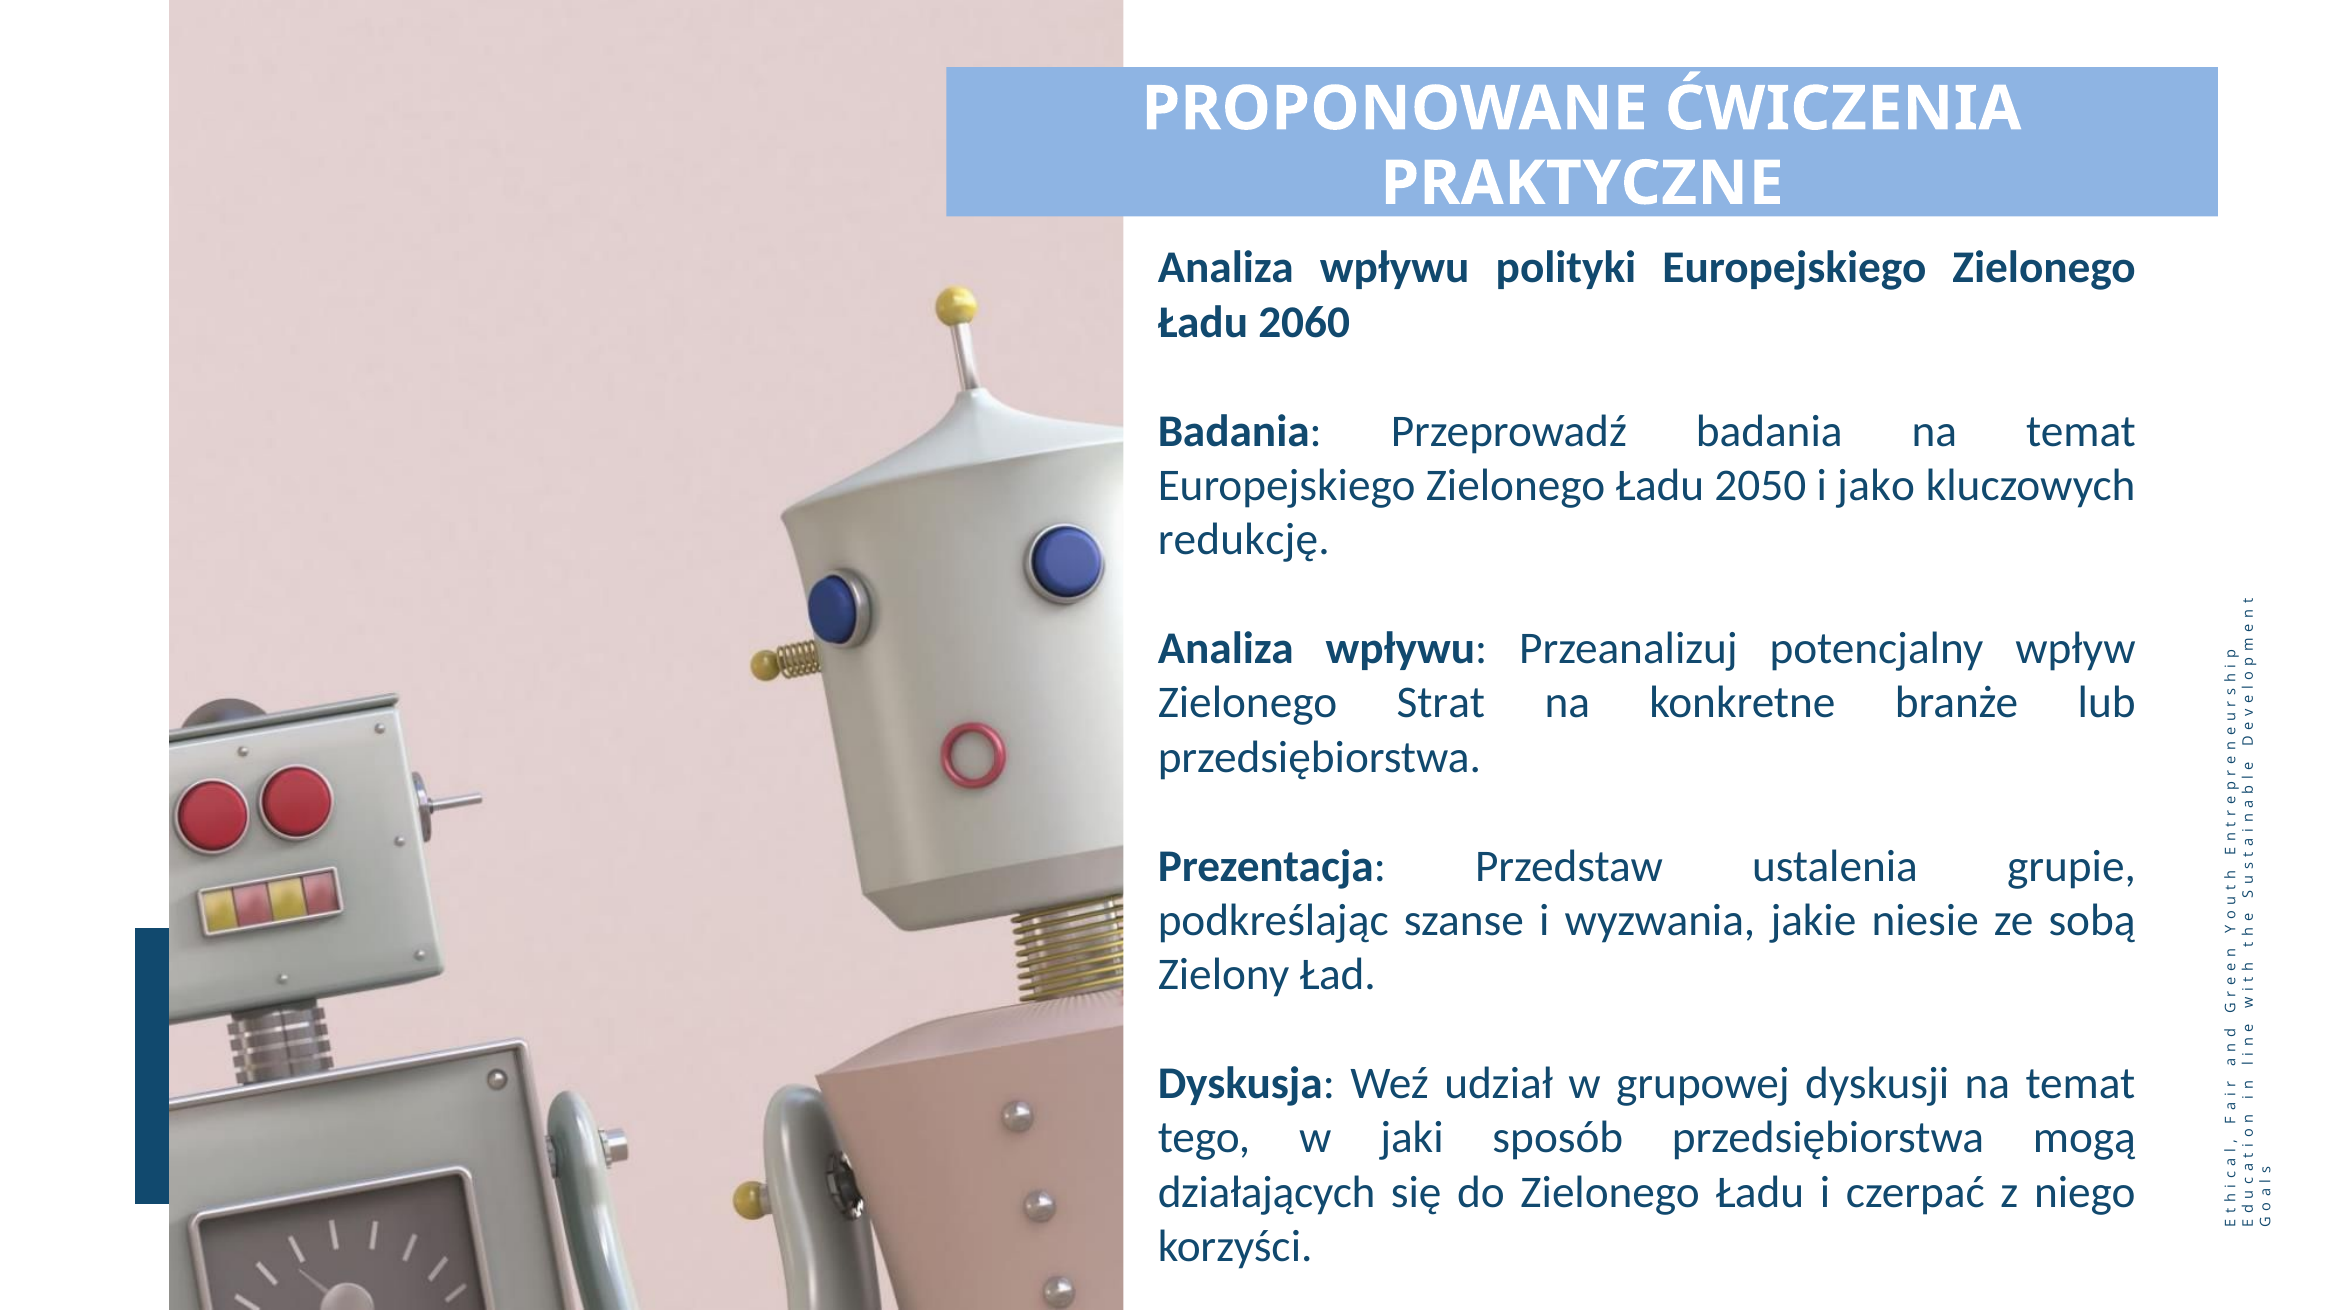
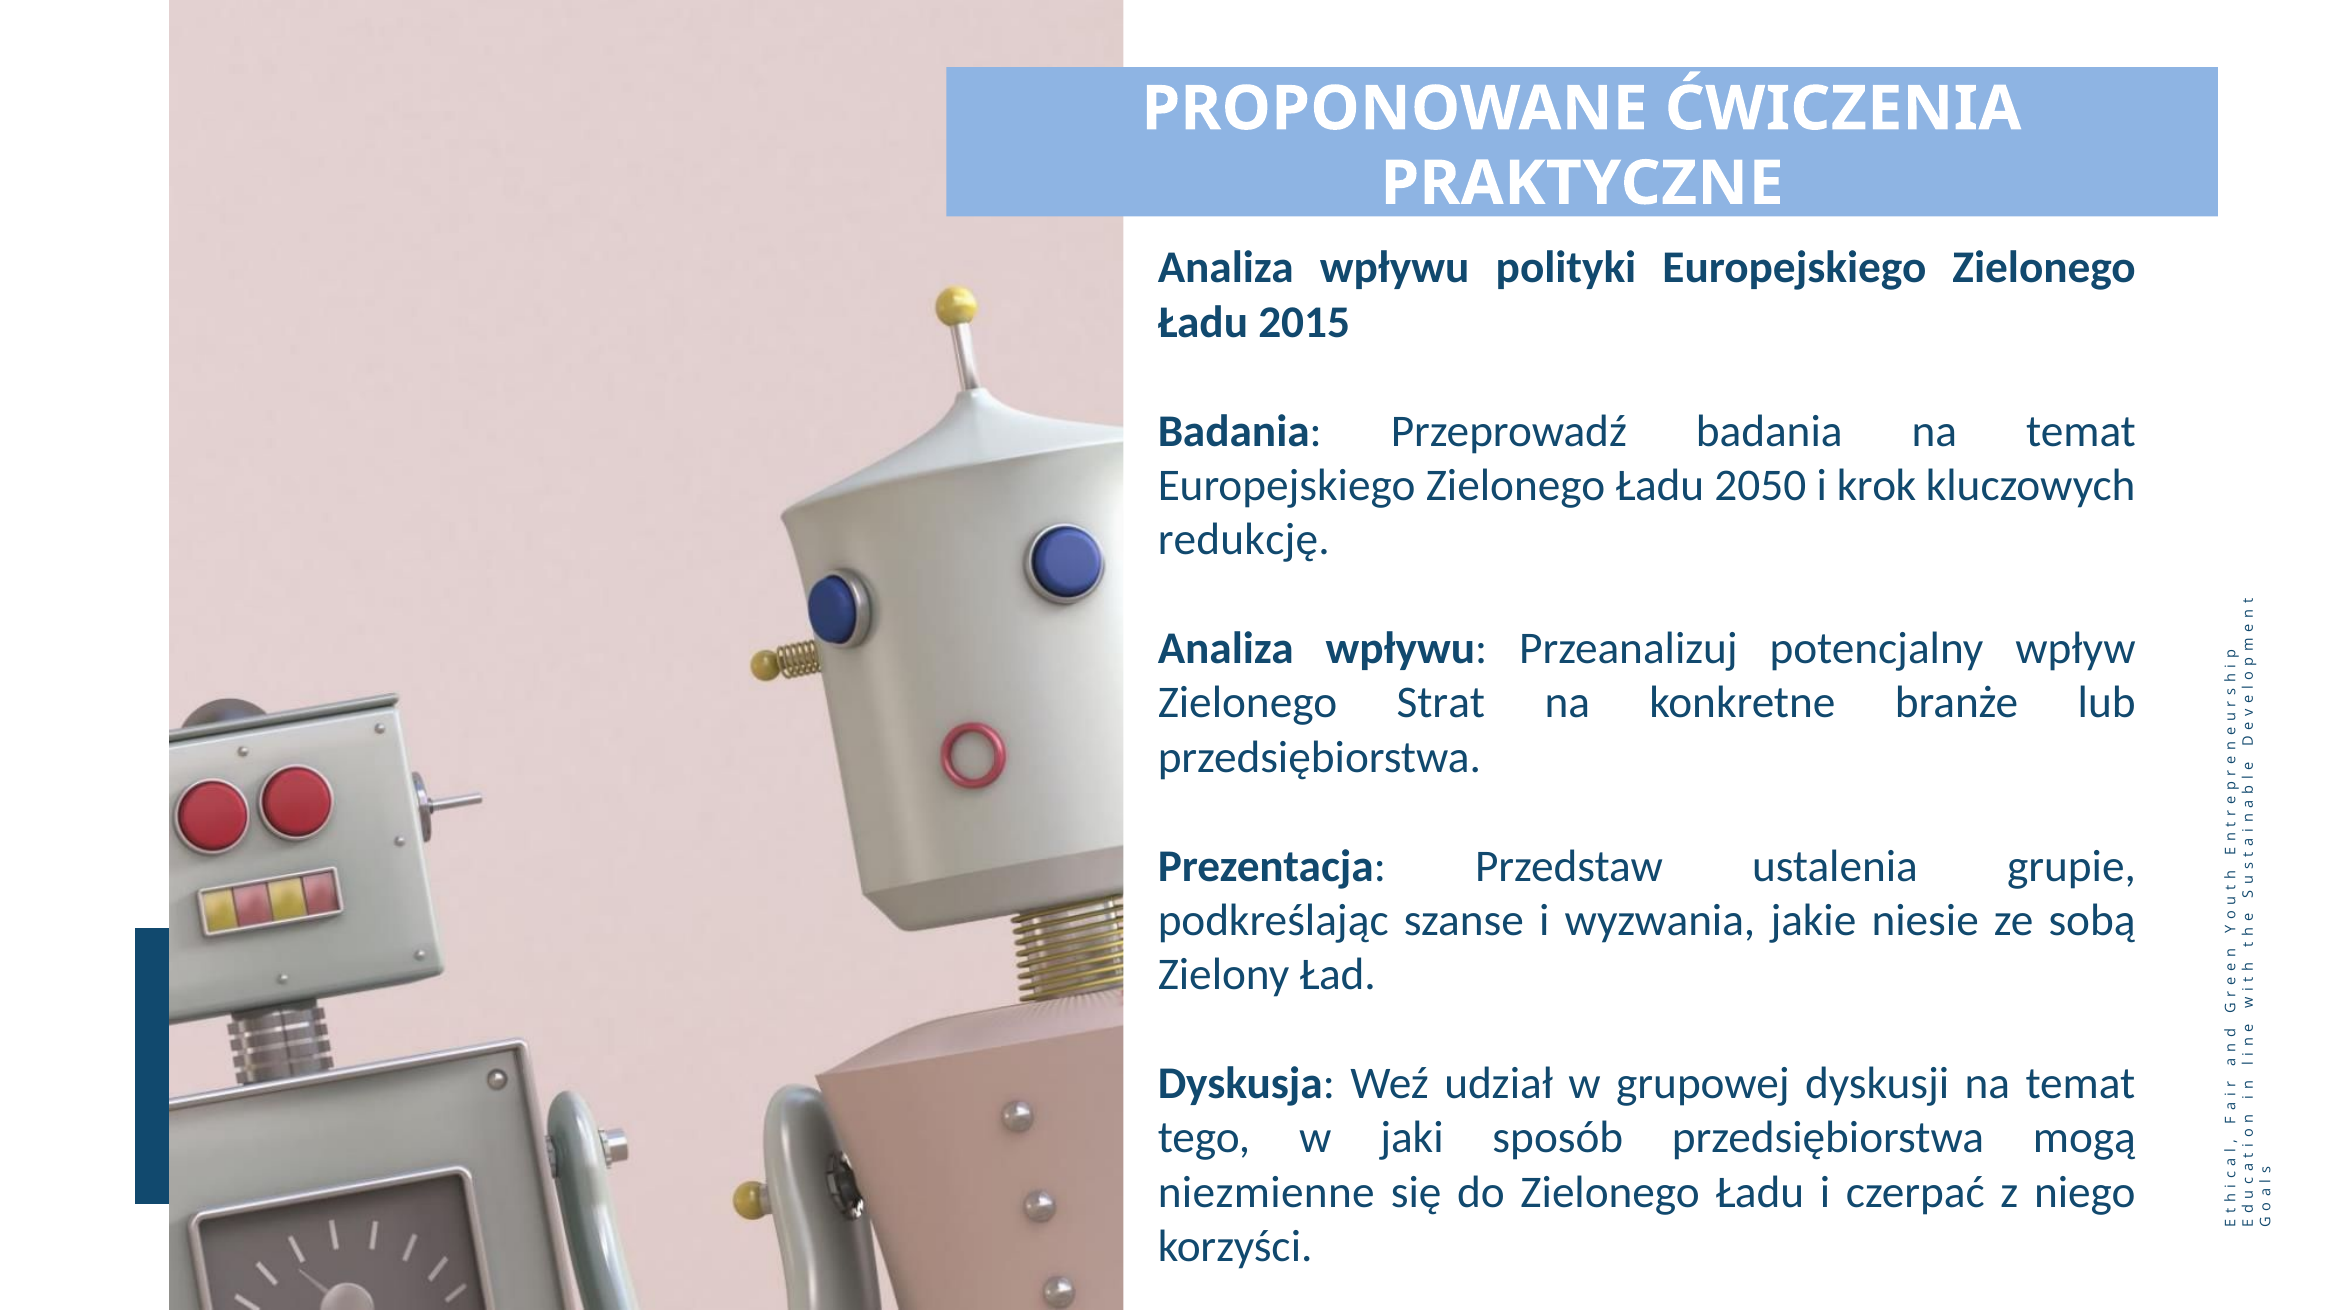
2060: 2060 -> 2015
jako: jako -> krok
działających: działających -> niezmienne
